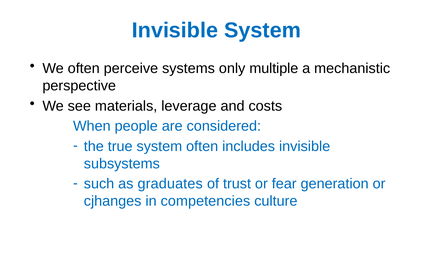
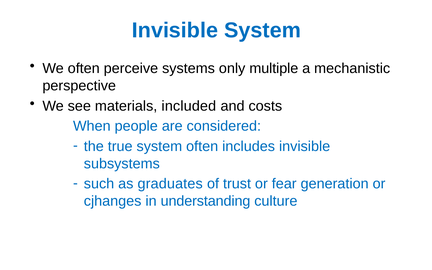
leverage: leverage -> included
competencies: competencies -> understanding
